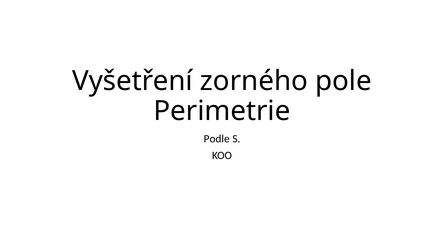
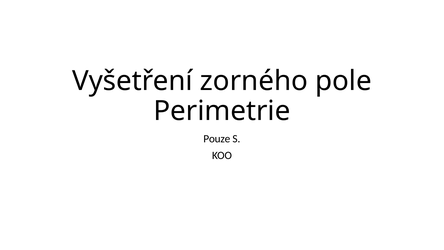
Podle: Podle -> Pouze
